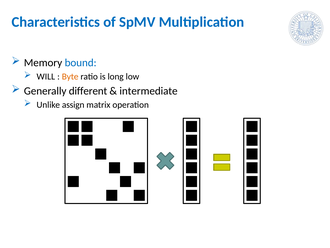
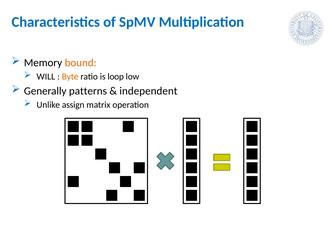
bound colour: blue -> orange
long: long -> loop
different: different -> patterns
intermediate: intermediate -> independent
